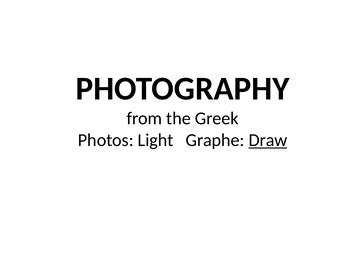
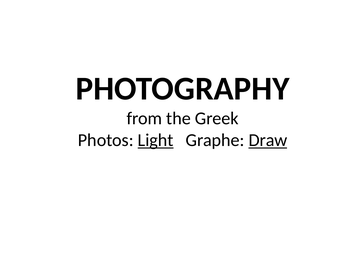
Light underline: none -> present
